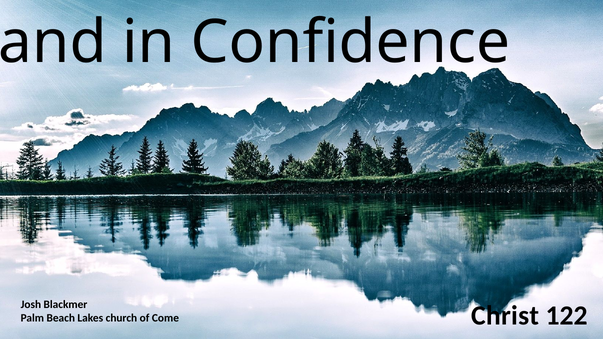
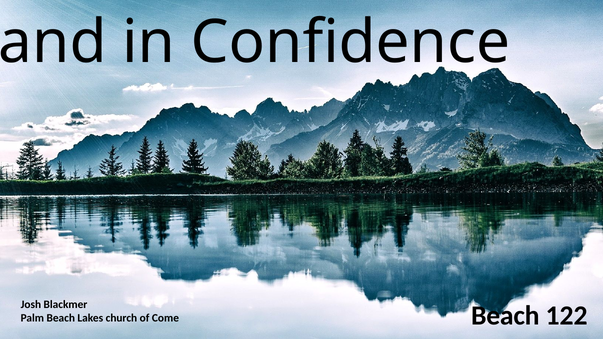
Christ at (505, 316): Christ -> Beach
